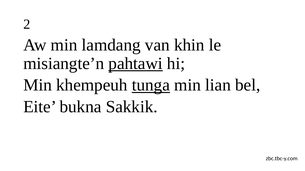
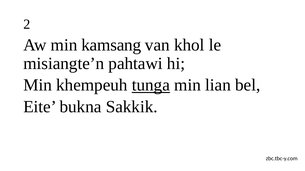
lamdang: lamdang -> kamsang
khin: khin -> khol
pahtawi underline: present -> none
